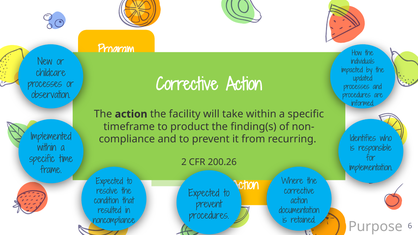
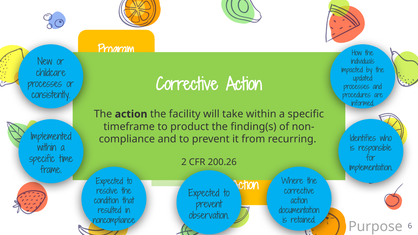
observation: observation -> consistently
procedures at (209, 216): procedures -> observation
